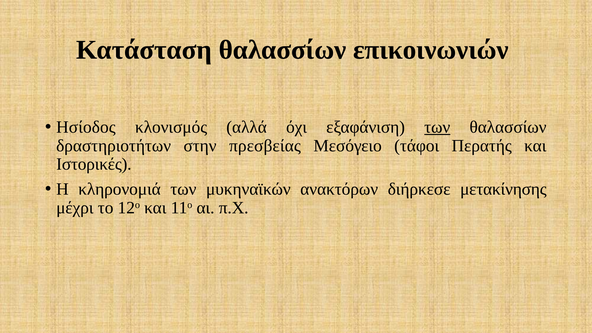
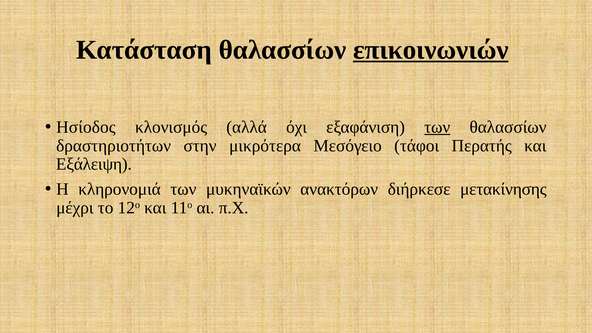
επικοινωνιών underline: none -> present
πρεσβείας: πρεσβείας -> μικρότερα
Ιστορικές: Ιστορικές -> Εξάλειψη
